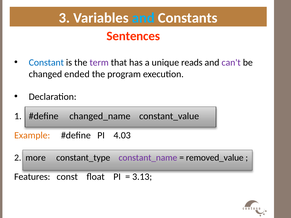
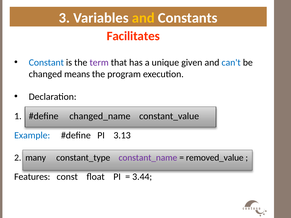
and at (143, 18) colour: light blue -> yellow
Sentences: Sentences -> Facilitates
reads: reads -> given
can't colour: purple -> blue
ended: ended -> means
Example colour: orange -> blue
4.03: 4.03 -> 3.13
more: more -> many
3.13: 3.13 -> 3.44
